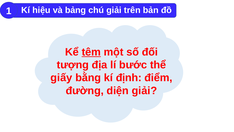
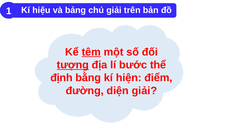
tượng underline: none -> present
giấy: giấy -> định
định: định -> hiện
